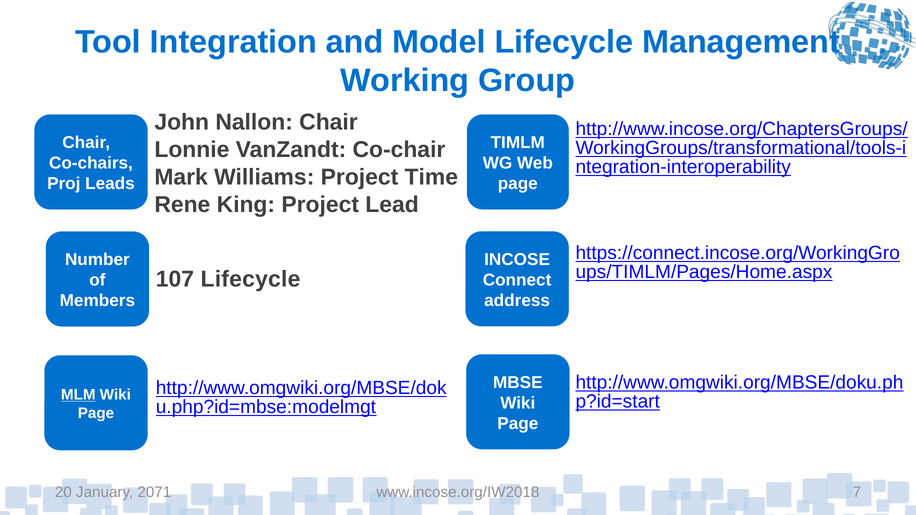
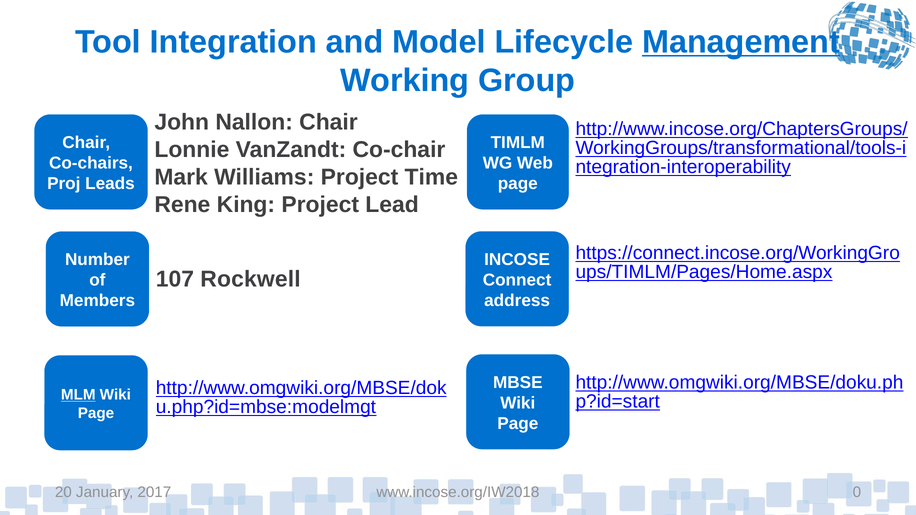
Management underline: none -> present
107 Lifecycle: Lifecycle -> Rockwell
2071: 2071 -> 2017
7: 7 -> 0
